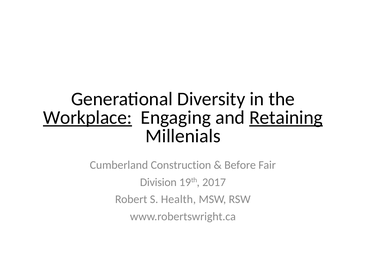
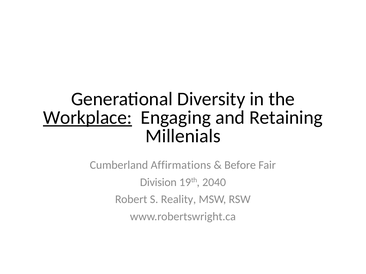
Retaining underline: present -> none
Construction: Construction -> Affirmations
2017: 2017 -> 2040
Health: Health -> Reality
